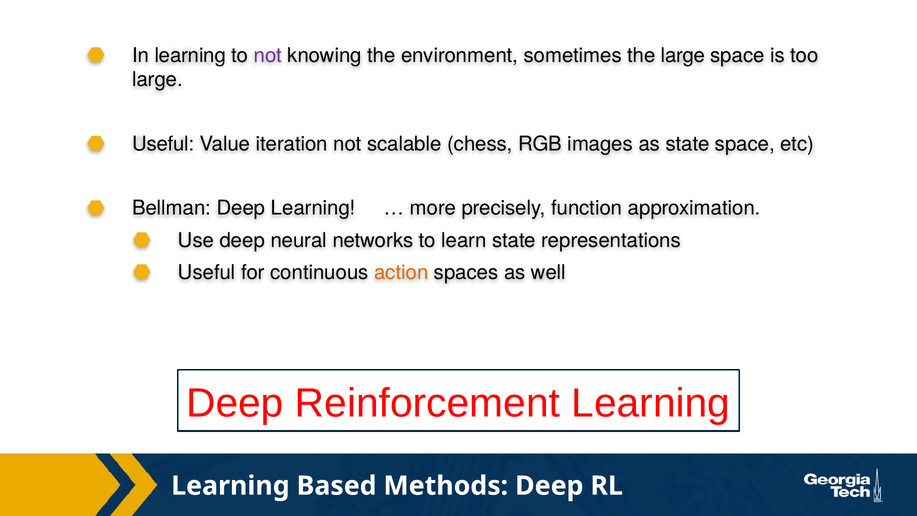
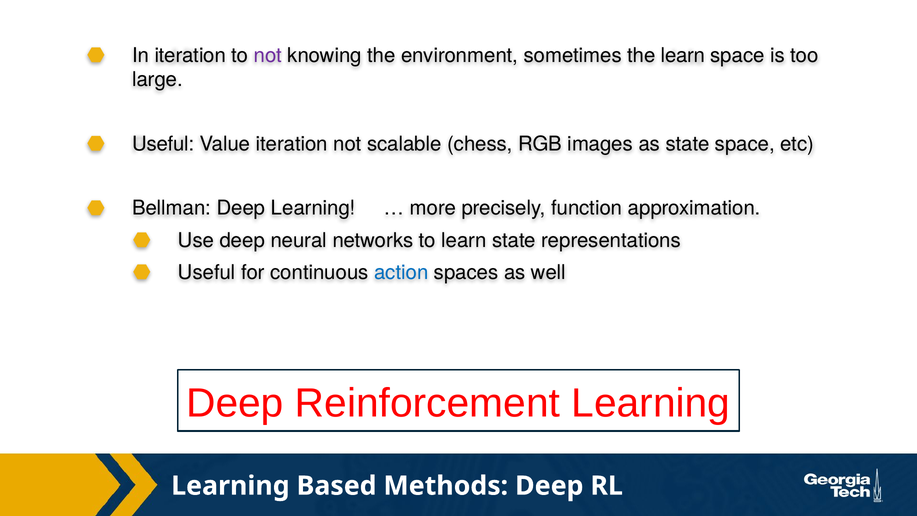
In learning: learning -> iteration
the large: large -> learn
action colour: orange -> blue
